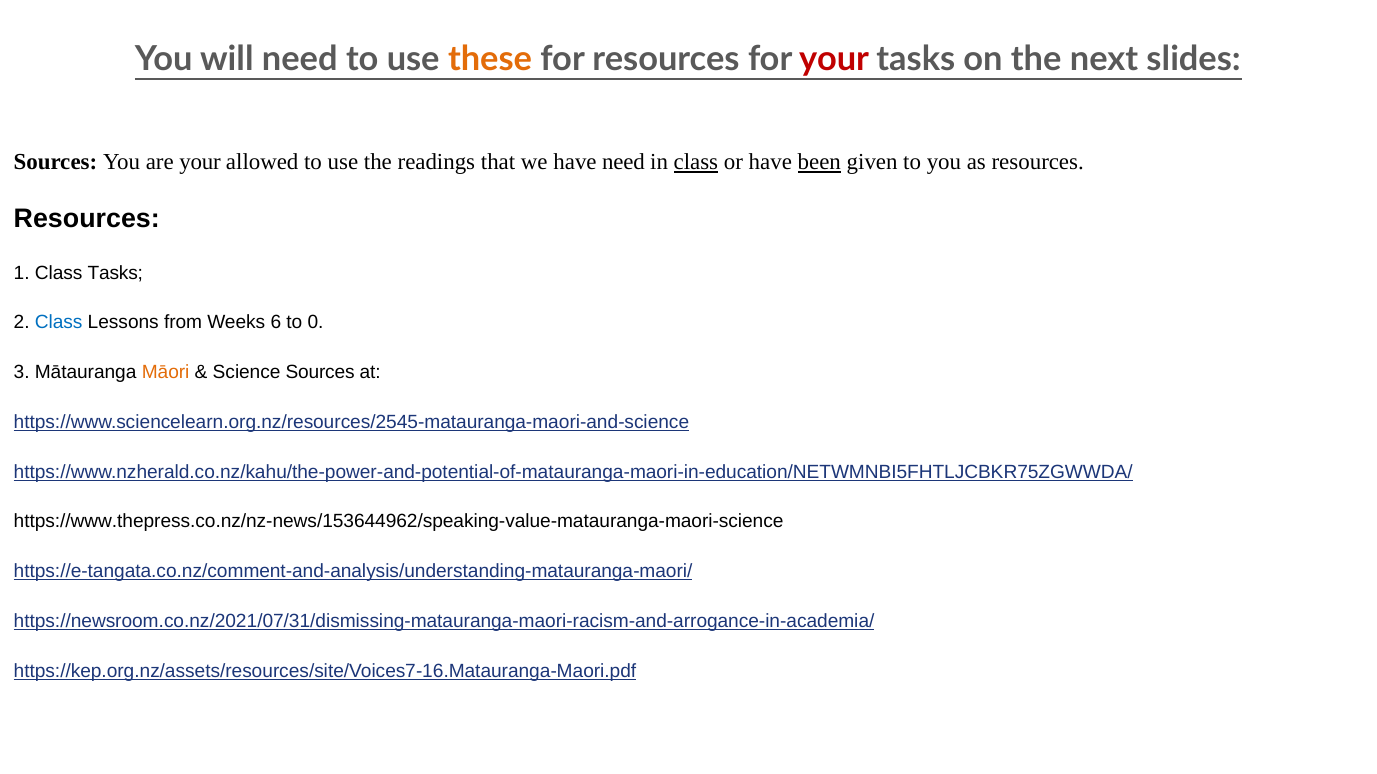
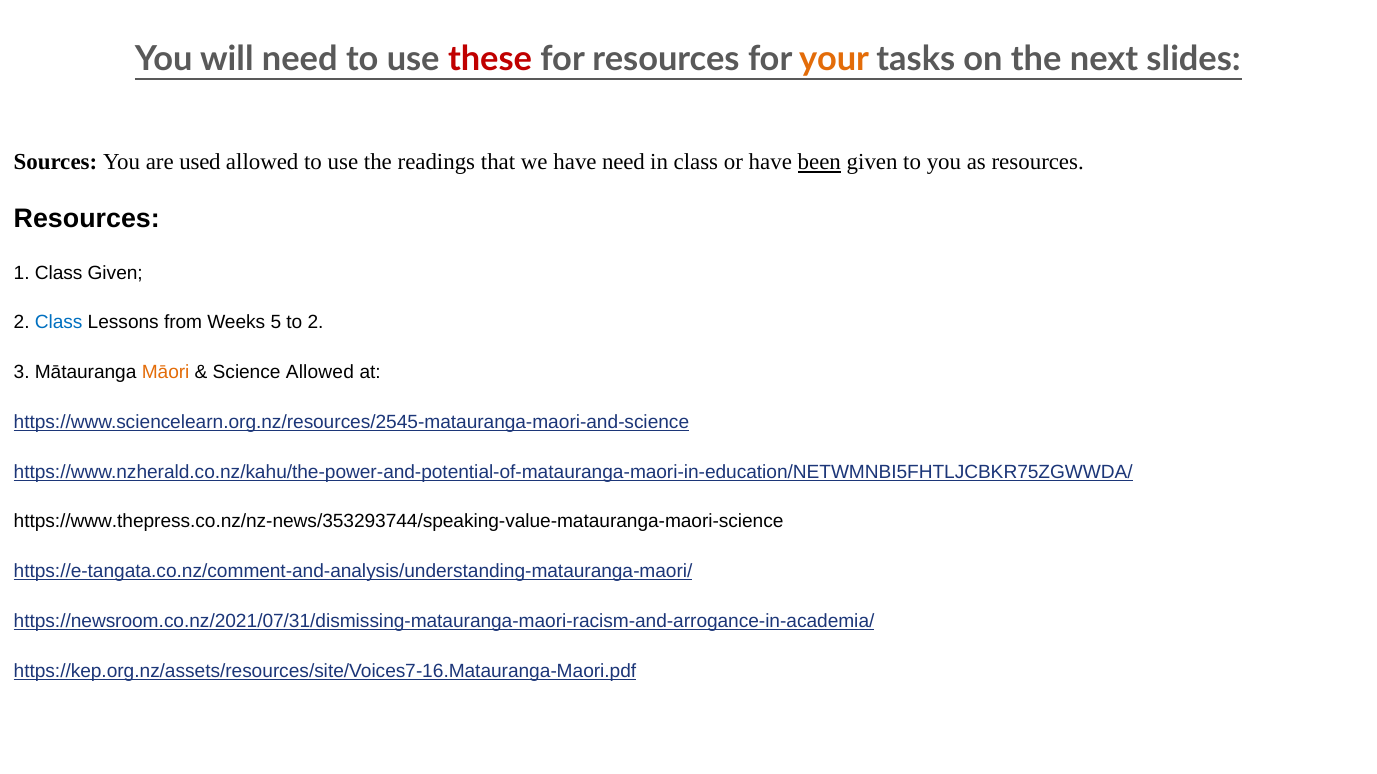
these colour: orange -> red
your at (834, 59) colour: red -> orange
are your: your -> used
class at (696, 162) underline: present -> none
Class Tasks: Tasks -> Given
6: 6 -> 5
to 0: 0 -> 2
Science Sources: Sources -> Allowed
https://www.thepress.co.nz/nz-news/153644962/speaking-value-matauranga-maori-science: https://www.thepress.co.nz/nz-news/153644962/speaking-value-matauranga-maori-science -> https://www.thepress.co.nz/nz-news/353293744/speaking-value-matauranga-maori-science
